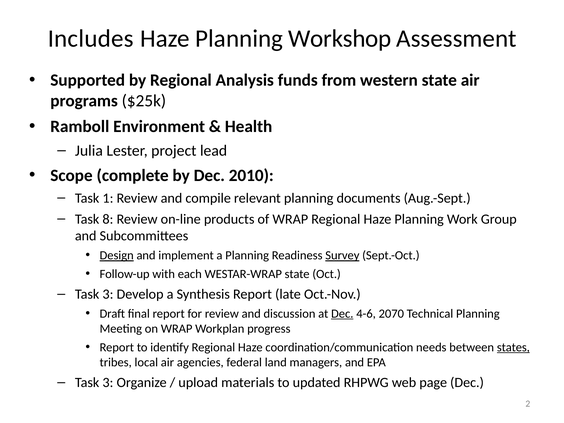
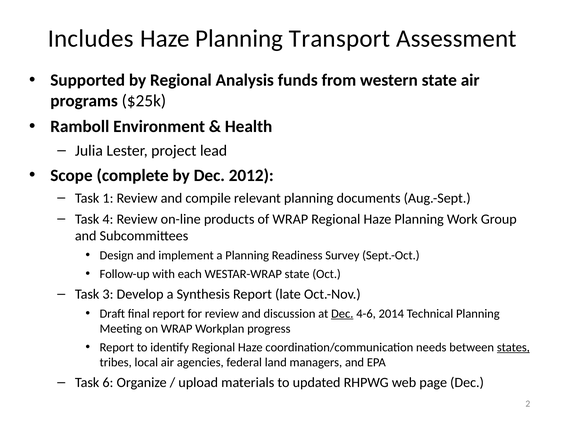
Workshop: Workshop -> Transport
2010: 2010 -> 2012
8: 8 -> 4
Design underline: present -> none
Survey underline: present -> none
2070: 2070 -> 2014
3 at (108, 383): 3 -> 6
